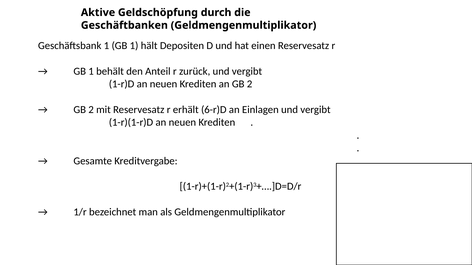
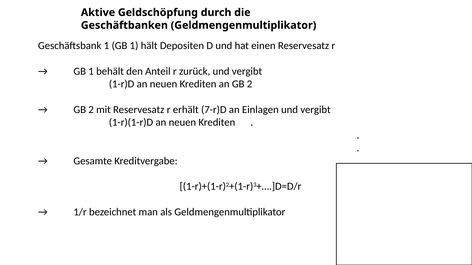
6-r)D: 6-r)D -> 7-r)D
